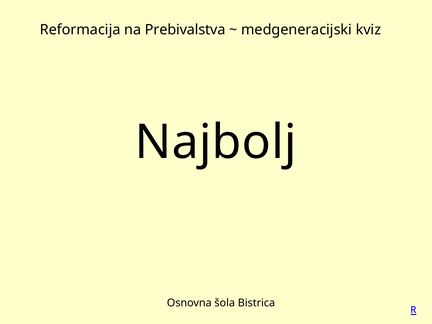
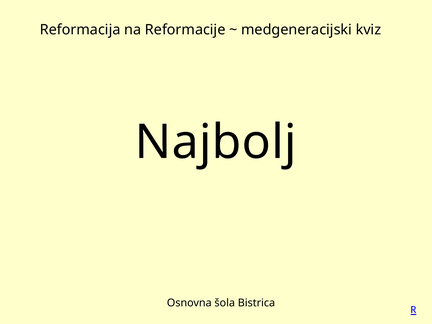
Prebivalstva: Prebivalstva -> Reformacije
